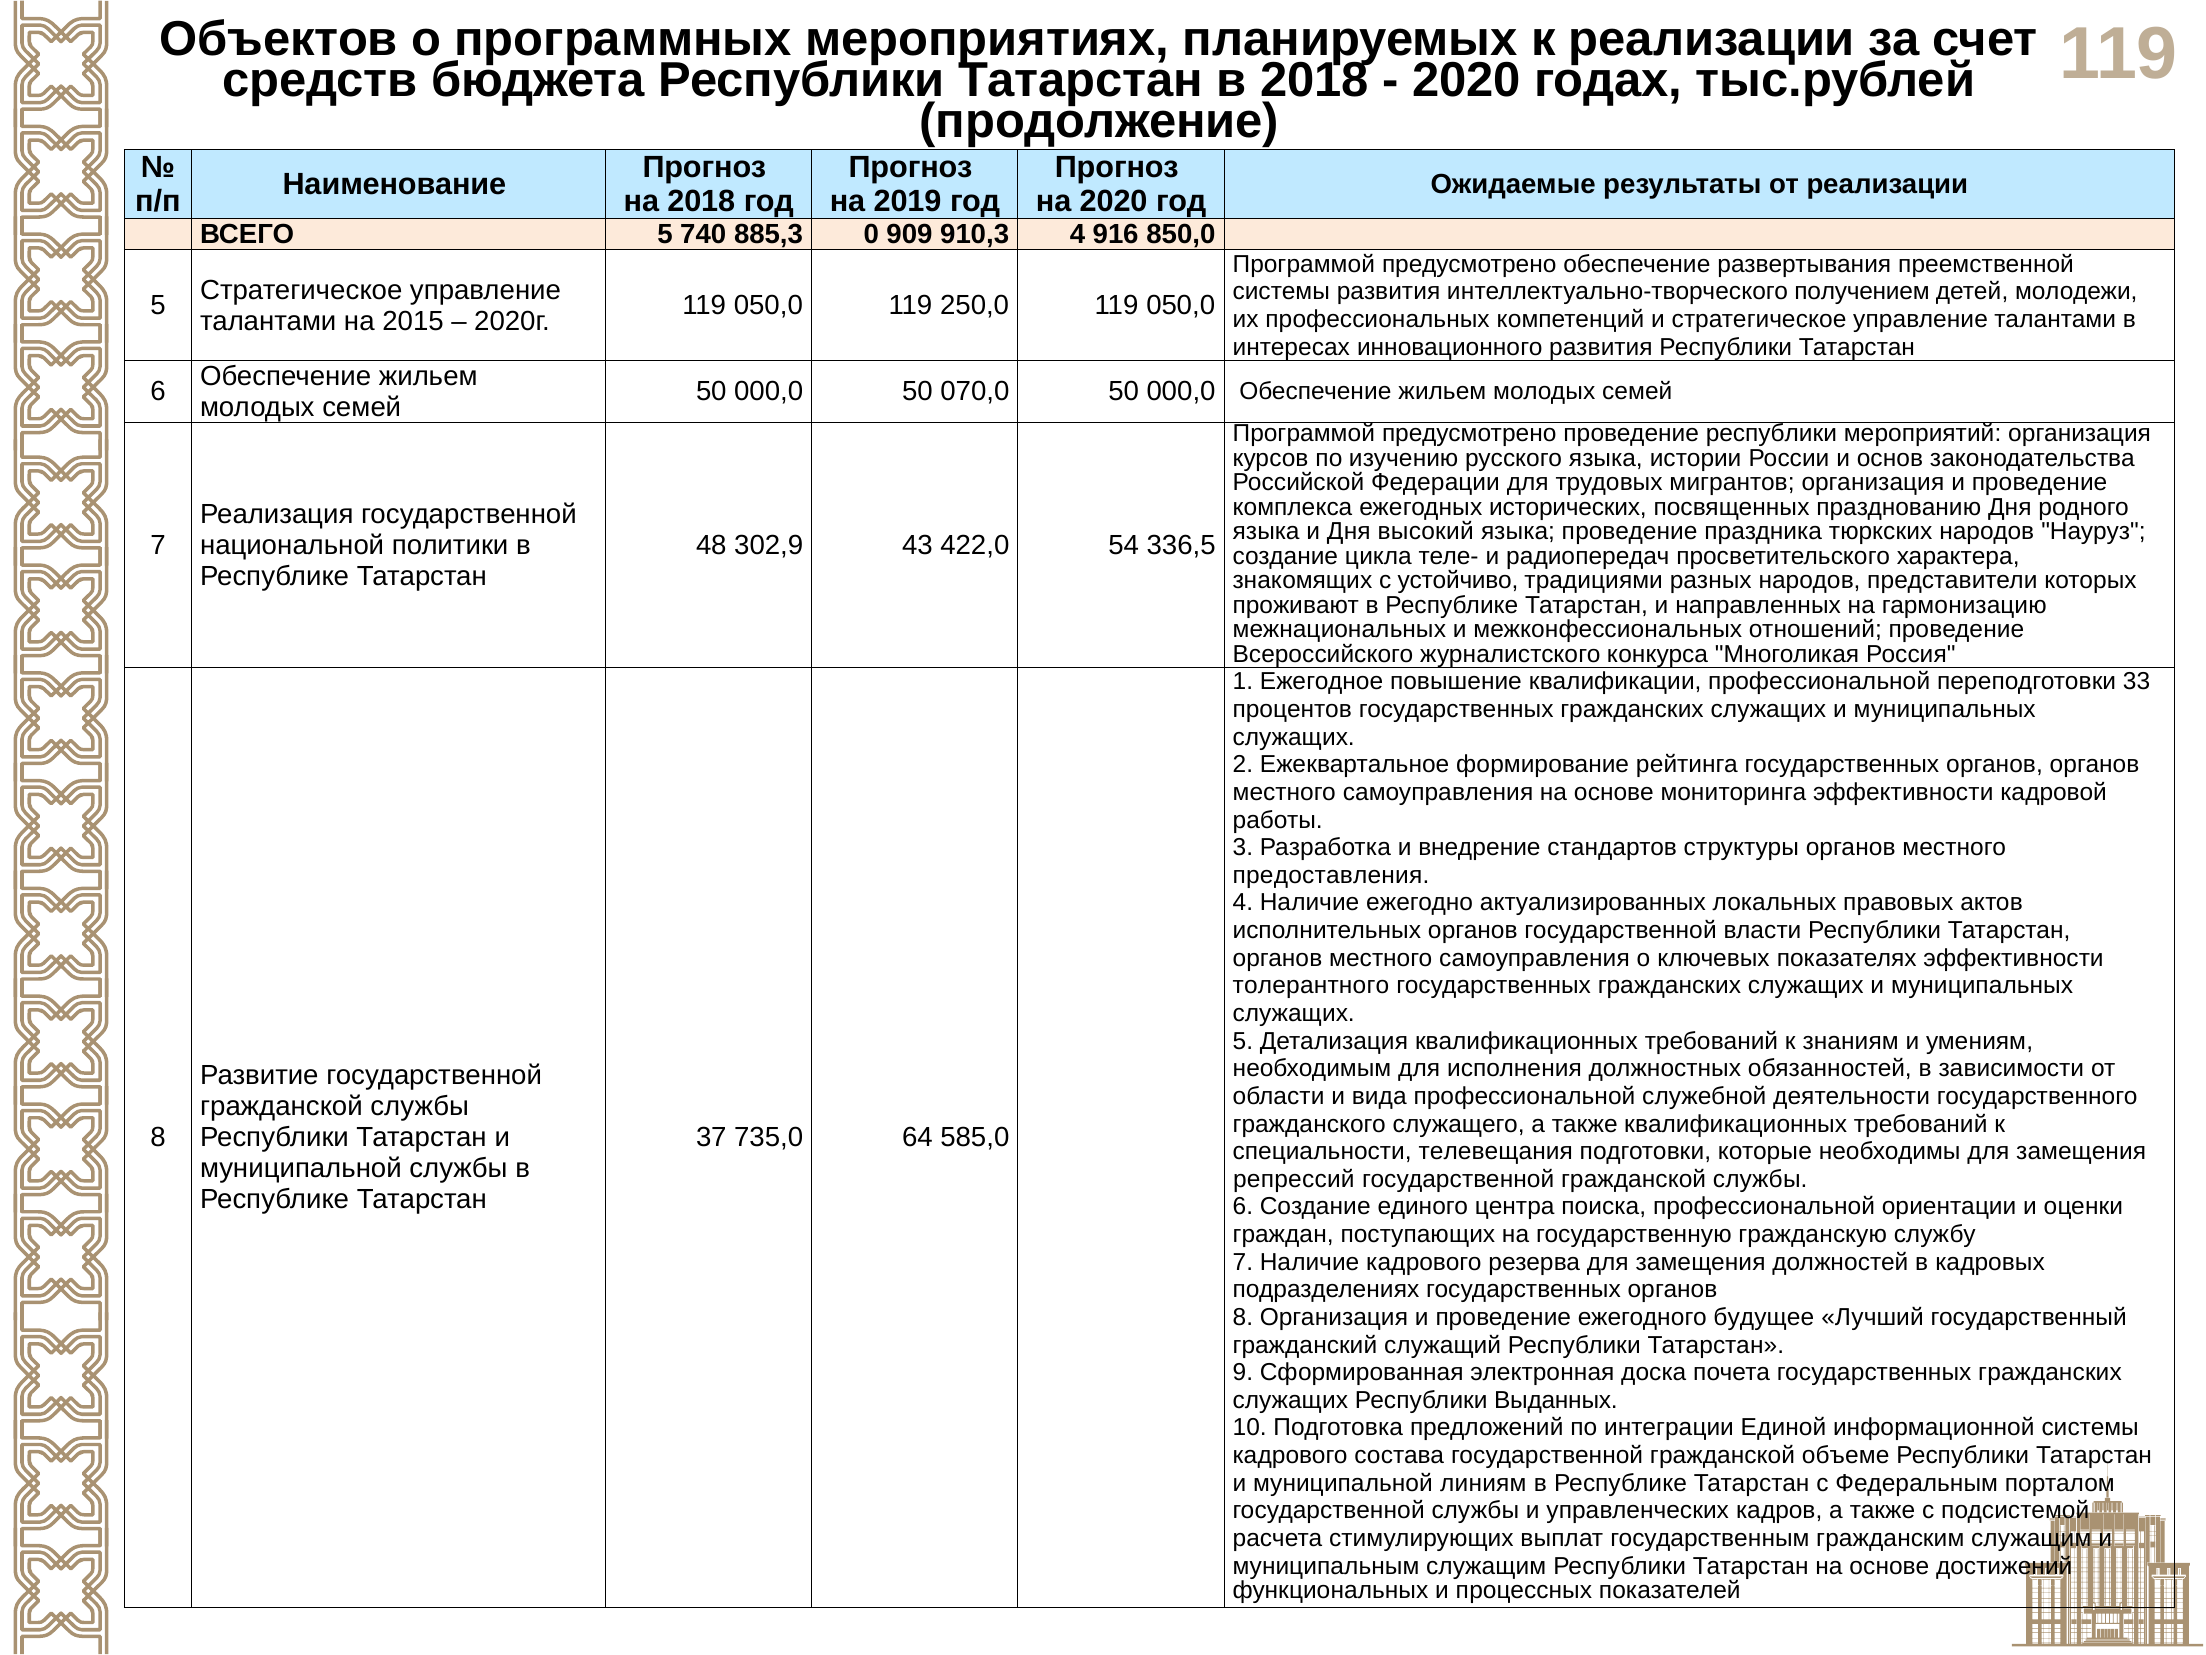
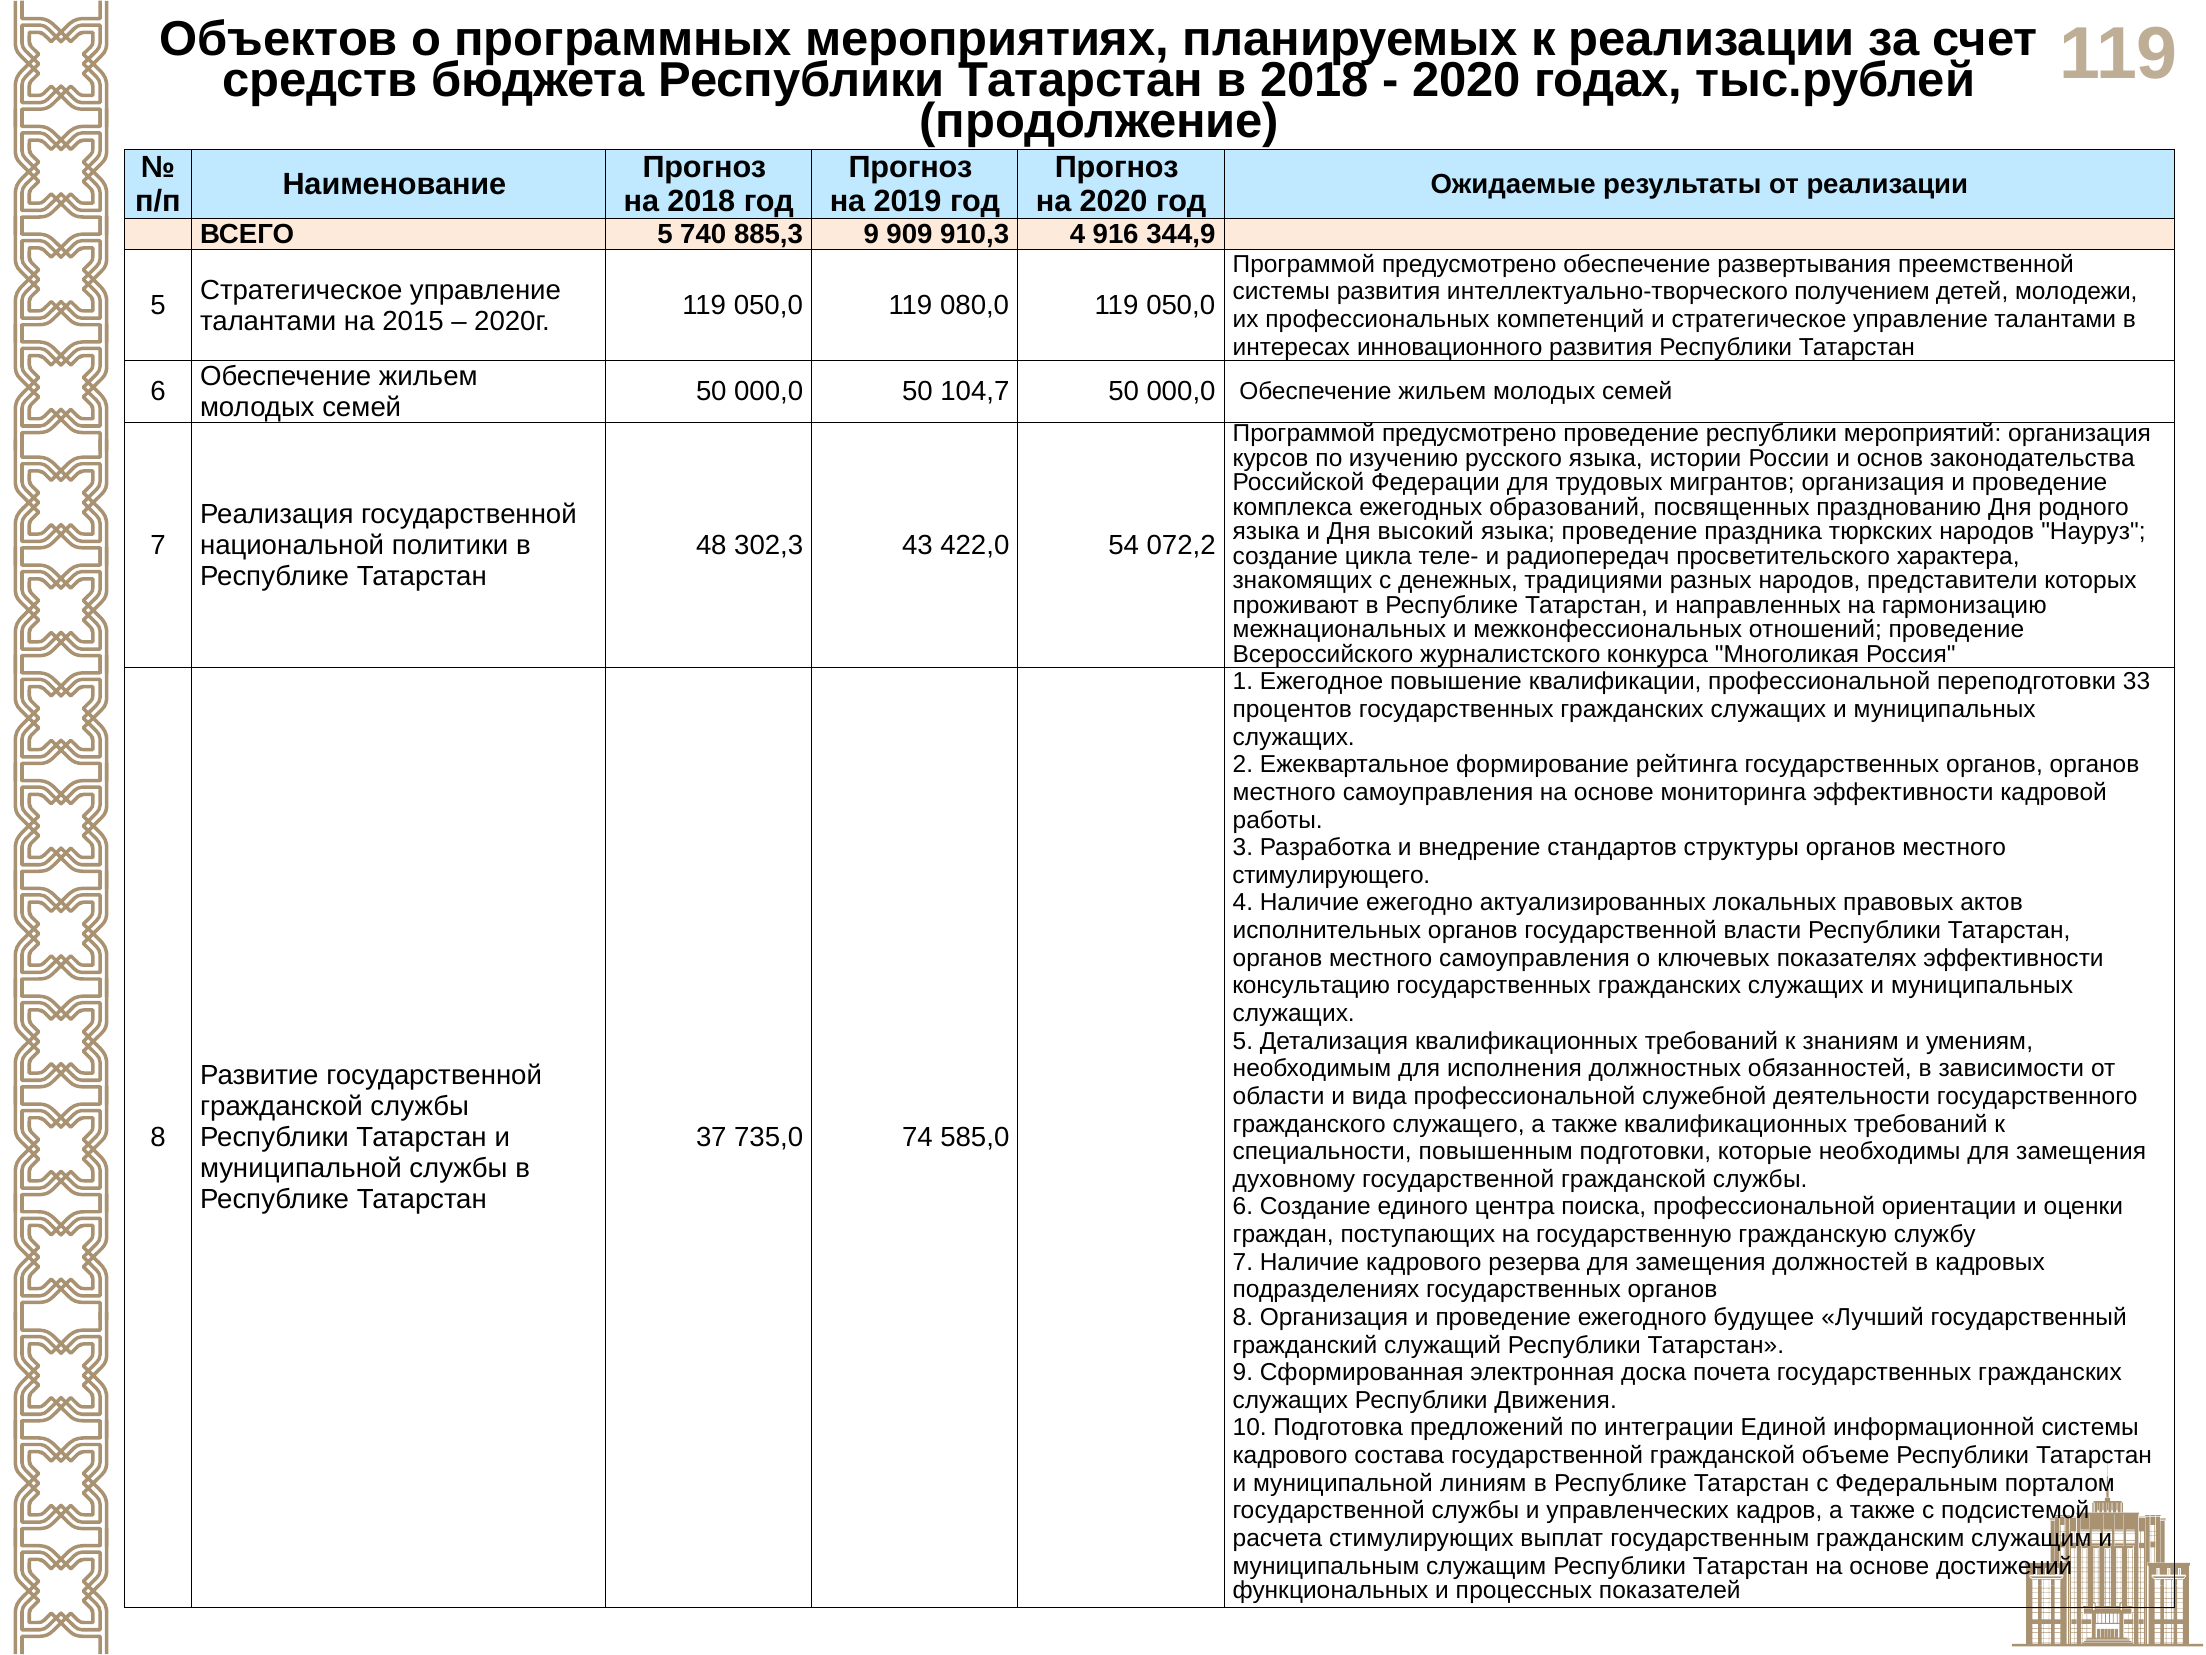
885,3 0: 0 -> 9
850,0: 850,0 -> 344,9
250,0: 250,0 -> 080,0
070,0: 070,0 -> 104,7
исторических: исторических -> образований
302,9: 302,9 -> 302,3
336,5: 336,5 -> 072,2
устойчиво: устойчиво -> денежных
предоставления: предоставления -> стимулирующего
толерантного: толерантного -> консультацию
64: 64 -> 74
телевещания: телевещания -> повышенным
репрессий: репрессий -> духовному
Выданных: Выданных -> Движения
